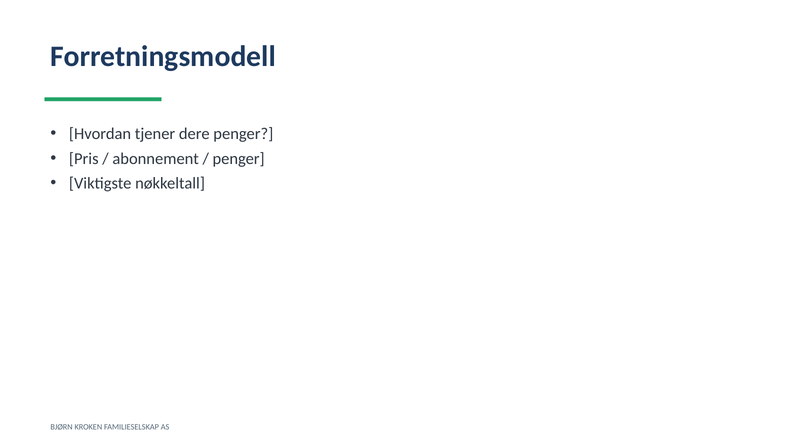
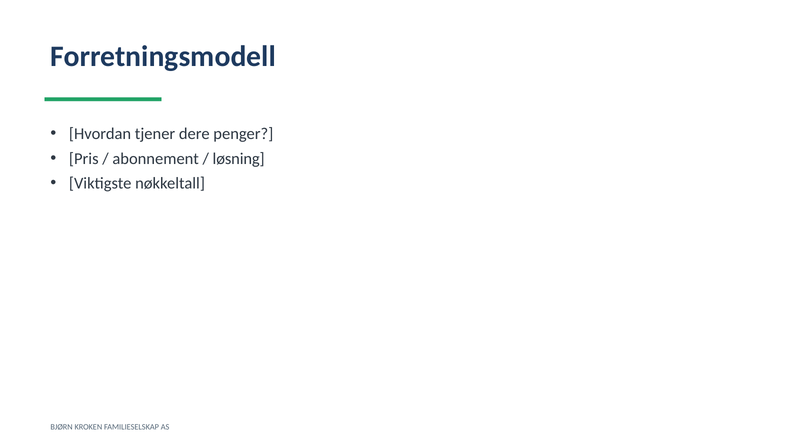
penger at (239, 159): penger -> løsning
